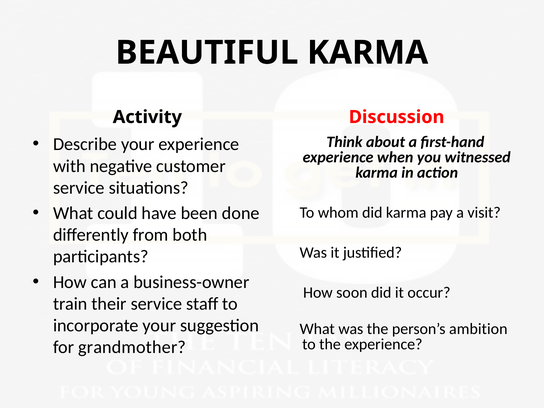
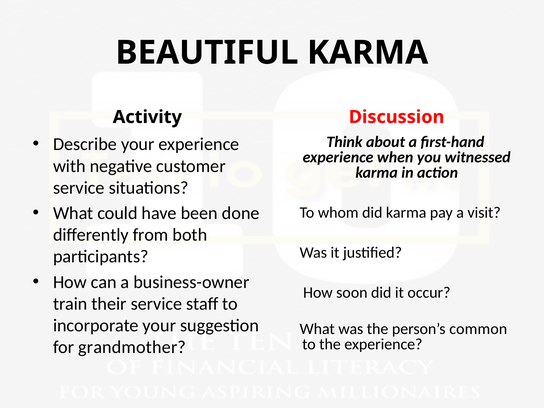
ambition: ambition -> common
